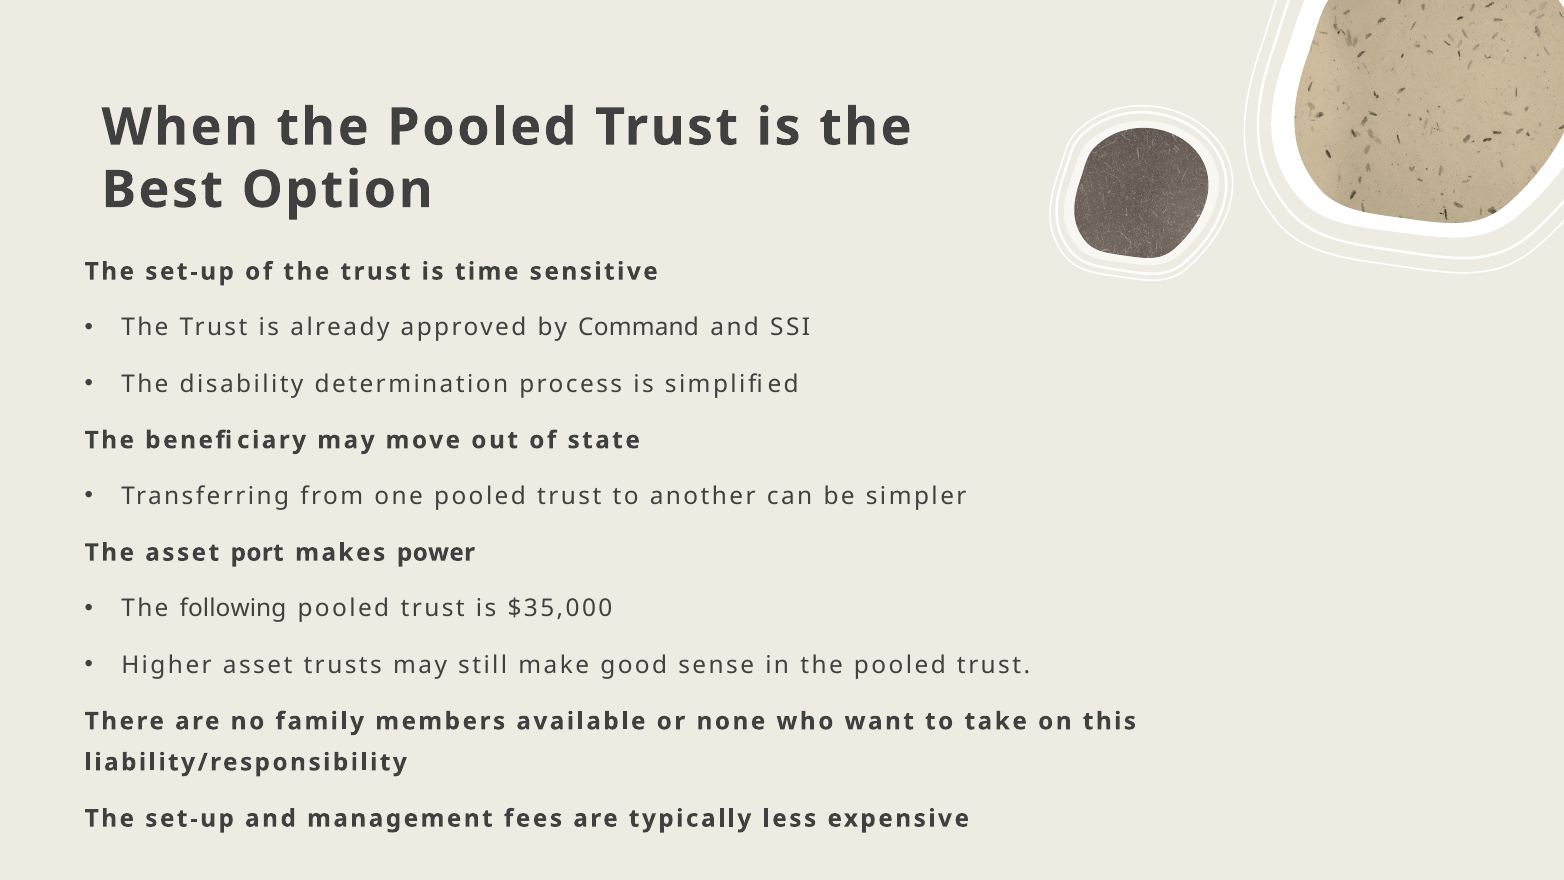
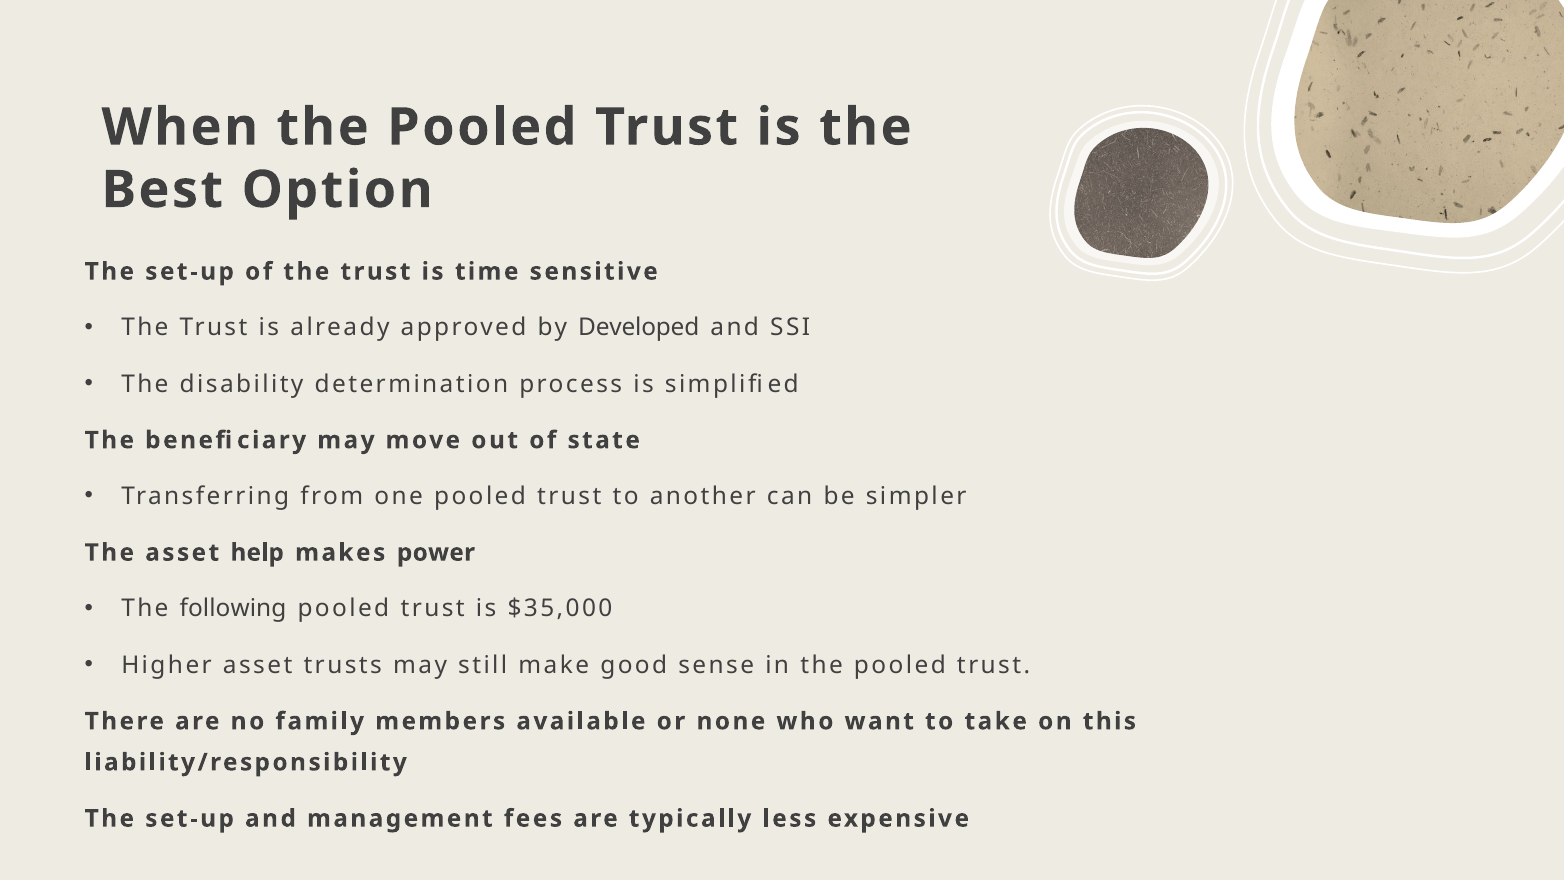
Command: Command -> Developed
port: port -> help
